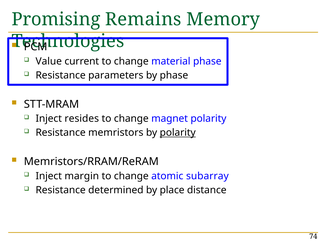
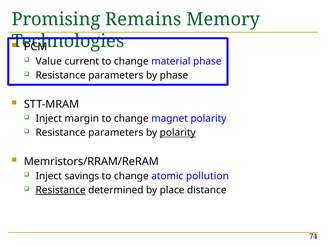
resides: resides -> margin
memristors at (116, 133): memristors -> parameters
margin: margin -> savings
subarray: subarray -> pollution
Resistance at (61, 191) underline: none -> present
